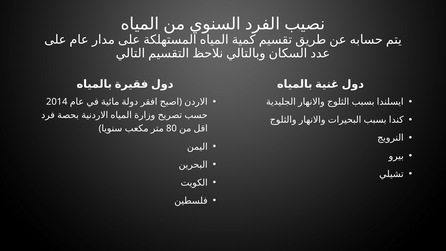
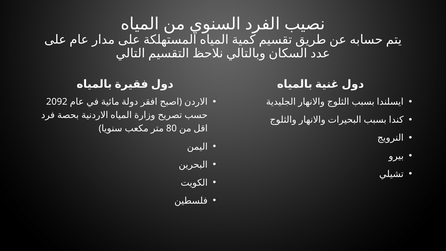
2014: 2014 -> 2092
